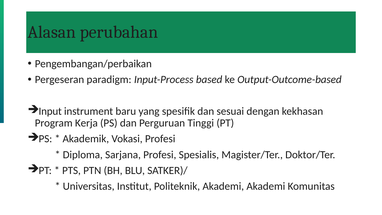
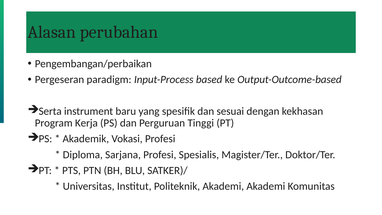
Input: Input -> Serta
